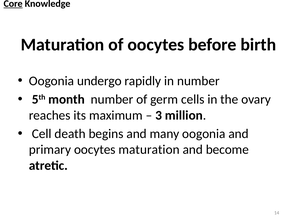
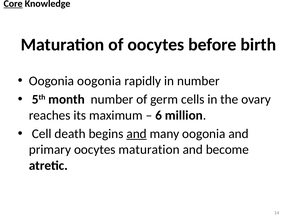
Oogonia undergo: undergo -> oogonia
3: 3 -> 6
and at (137, 134) underline: none -> present
